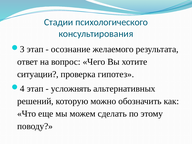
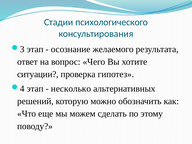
усложнять: усложнять -> несколько
